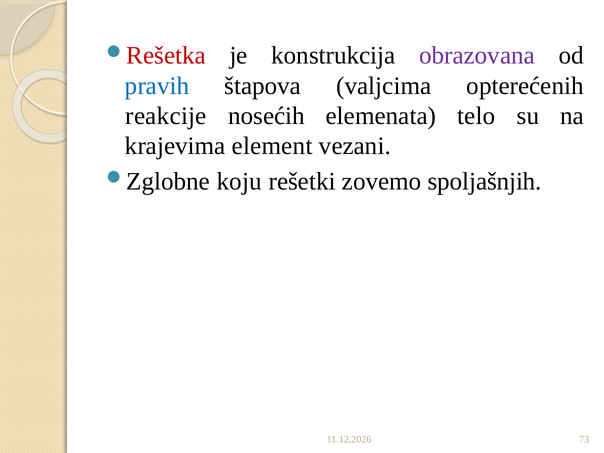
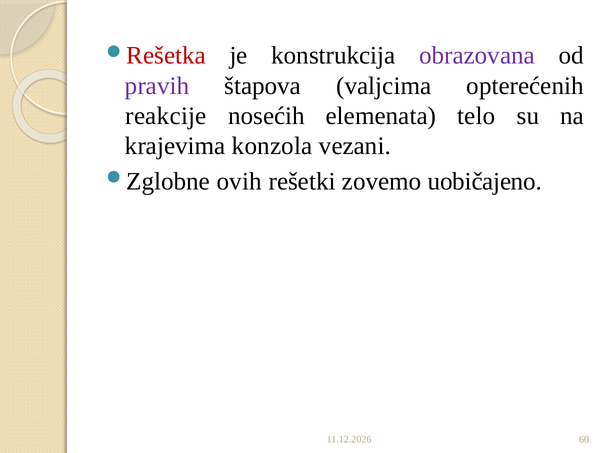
pravih colour: blue -> purple
element: element -> konzola
koju: koju -> ovih
spoljašnjih: spoljašnjih -> uobičajeno
73: 73 -> 60
